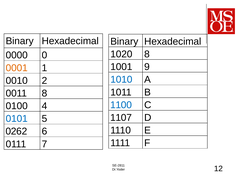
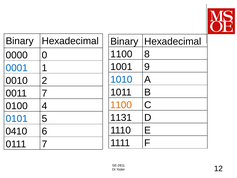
1020 at (121, 54): 1020 -> 1100
0001 colour: orange -> blue
0011 8: 8 -> 7
1100 at (121, 105) colour: blue -> orange
1107: 1107 -> 1131
0262: 0262 -> 0410
